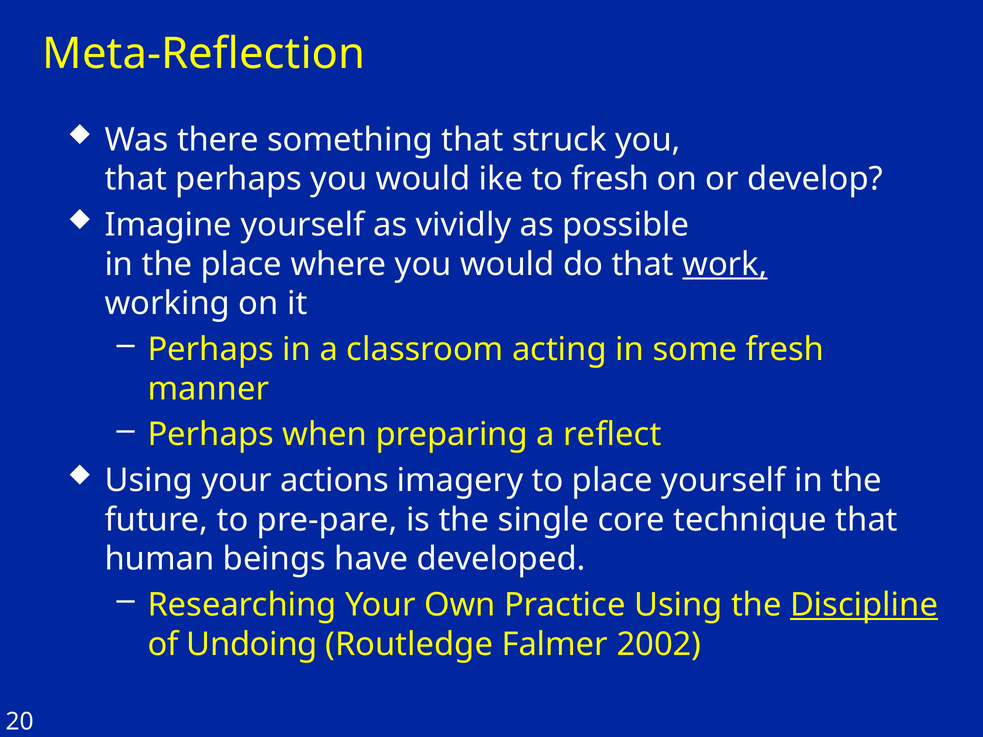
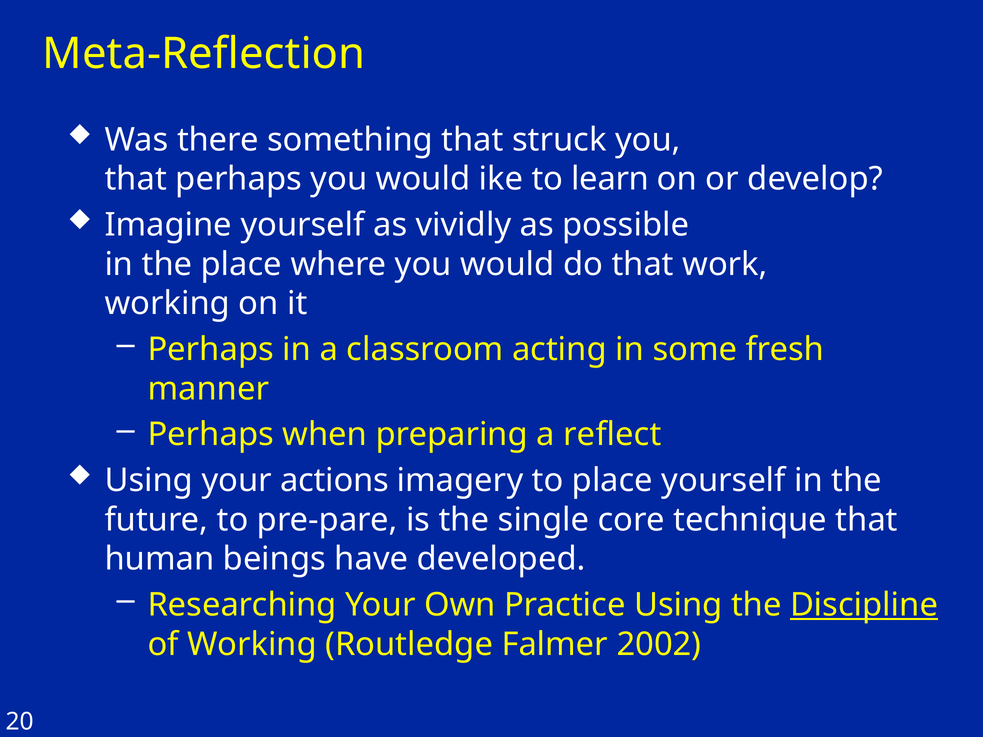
to fresh: fresh -> learn
work underline: present -> none
of Undoing: Undoing -> Working
